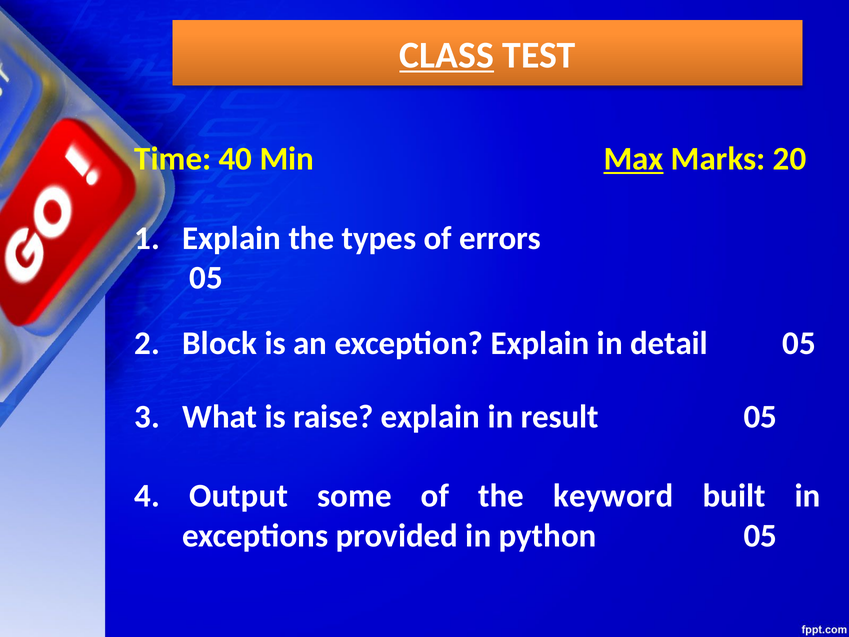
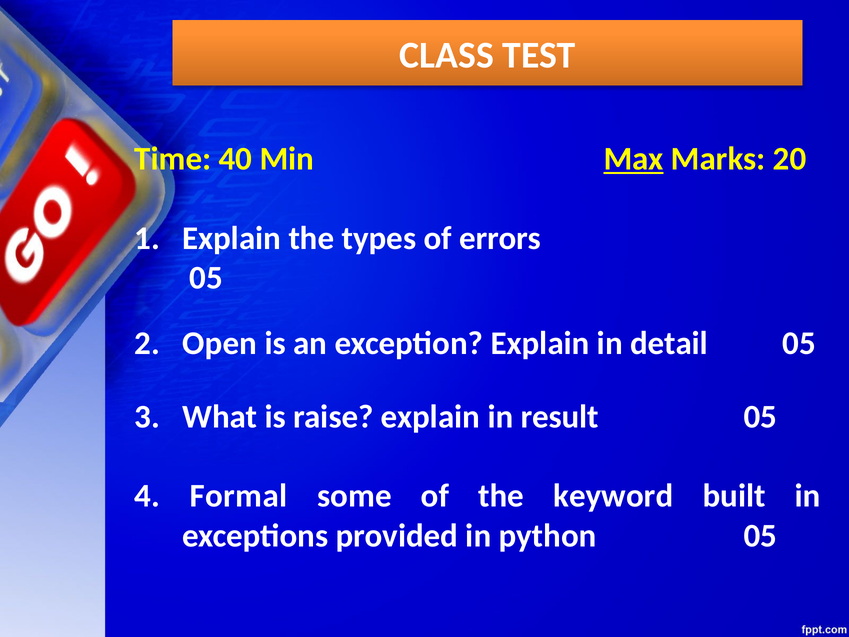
CLASS underline: present -> none
Block: Block -> Open
Output: Output -> Formal
